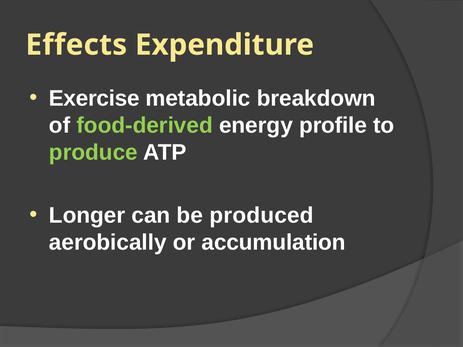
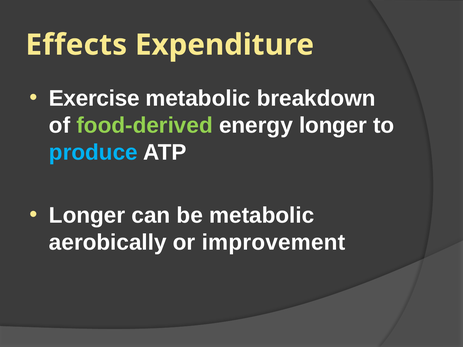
energy profile: profile -> longer
produce colour: light green -> light blue
be produced: produced -> metabolic
accumulation: accumulation -> improvement
